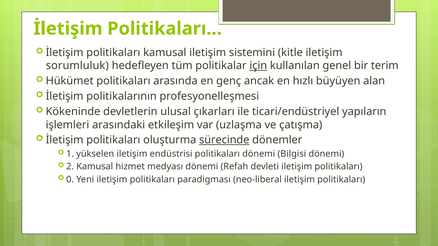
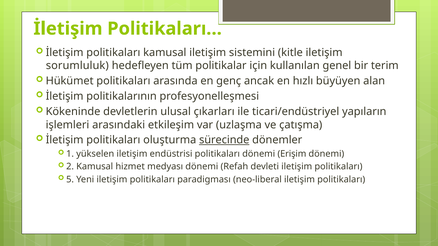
için underline: present -> none
Bilgisi: Bilgisi -> Erişim
0: 0 -> 5
